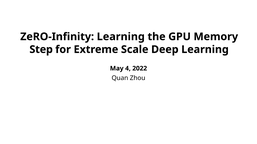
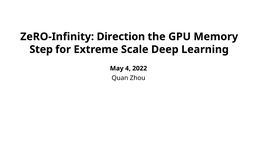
ZeRO-Infinity Learning: Learning -> Direction
